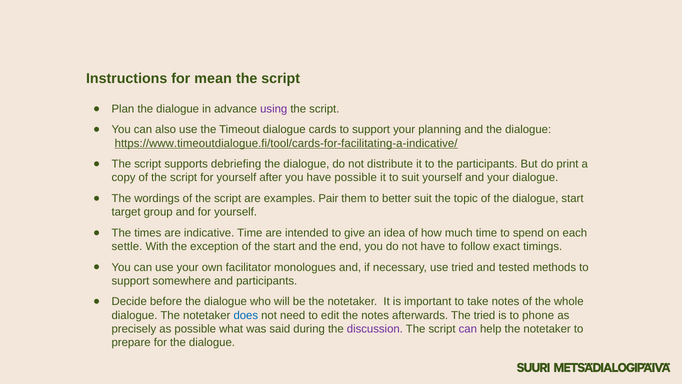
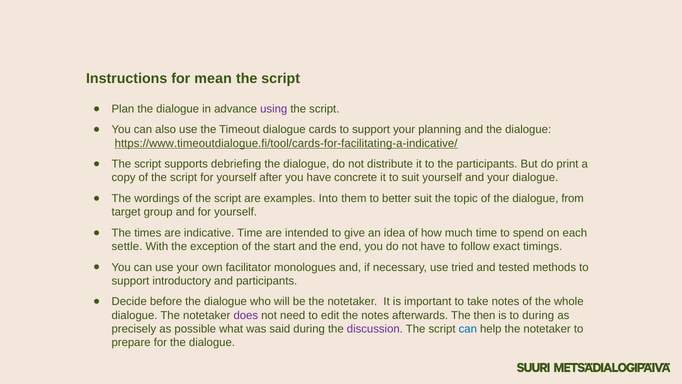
have possible: possible -> concrete
Pair: Pair -> Into
dialogue start: start -> from
somewhere: somewhere -> introductory
does colour: blue -> purple
The tried: tried -> then
to phone: phone -> during
can at (468, 329) colour: purple -> blue
